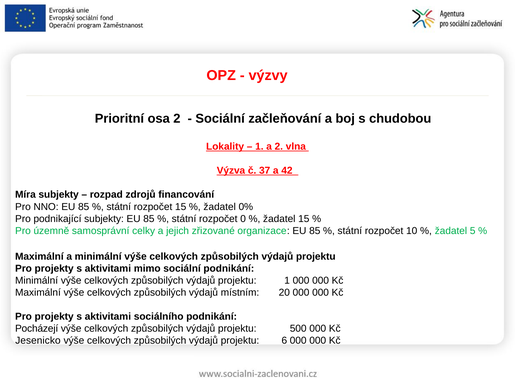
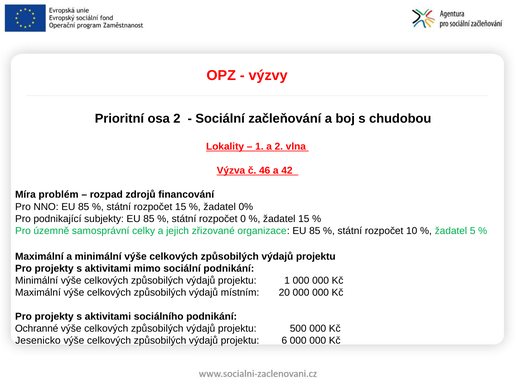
37: 37 -> 46
Míra subjekty: subjekty -> problém
Pocházejí: Pocházejí -> Ochranné
